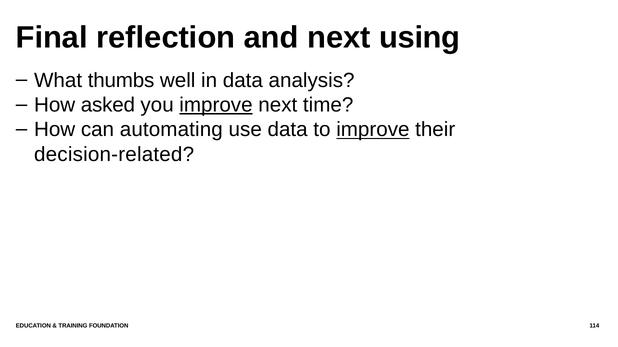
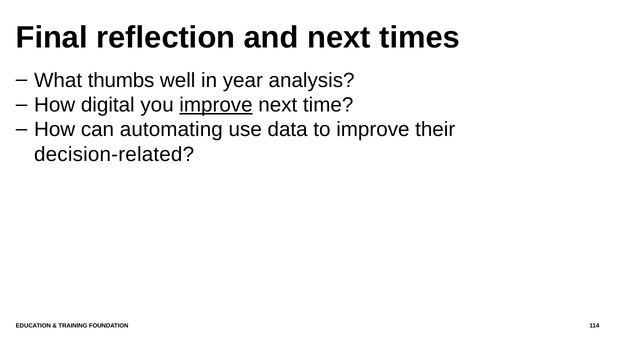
using: using -> times
in data: data -> year
asked: asked -> digital
improve at (373, 130) underline: present -> none
